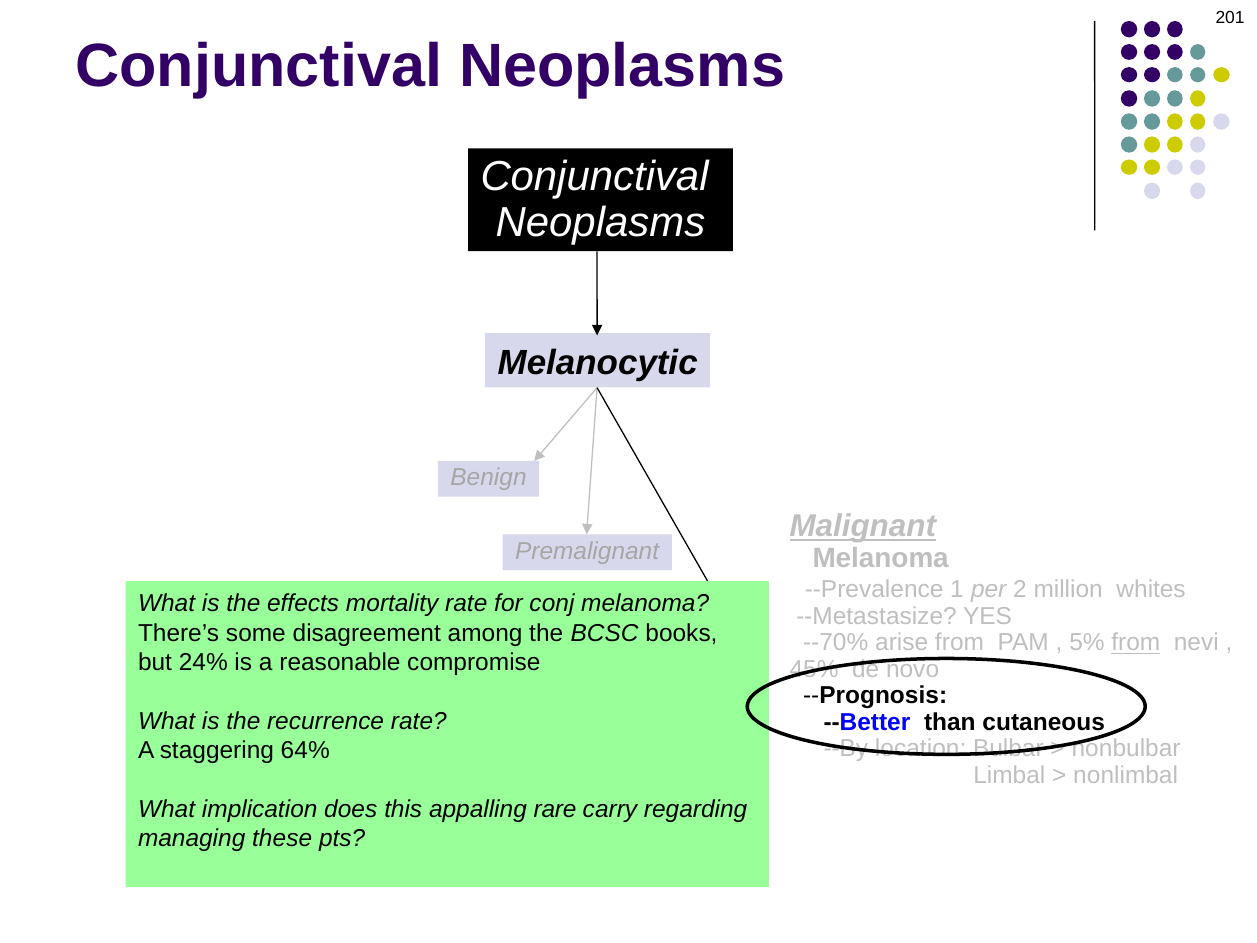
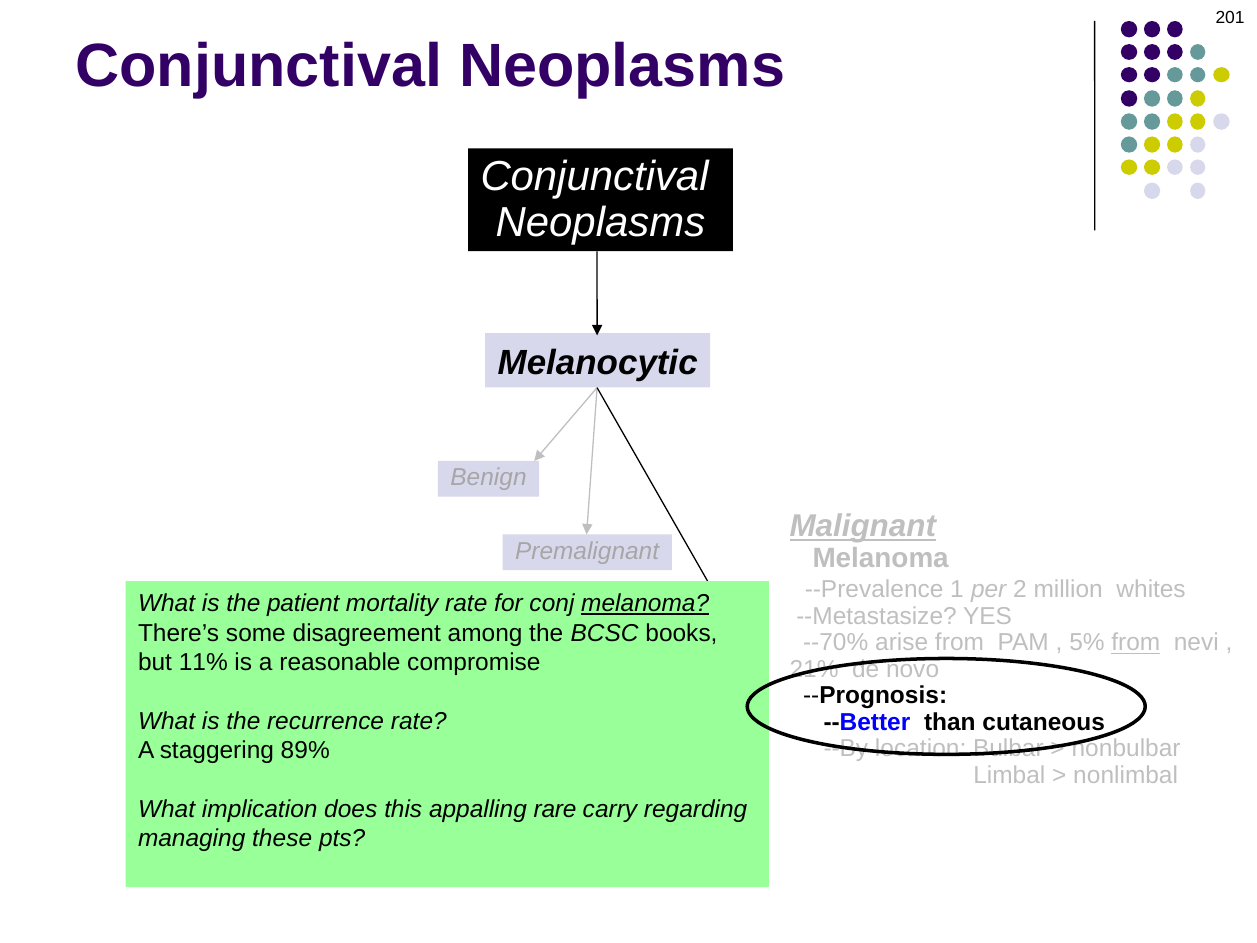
effects: effects -> patient
melanoma at (645, 604) underline: none -> present
24%: 24% -> 11%
45%: 45% -> 21%
64%: 64% -> 89%
